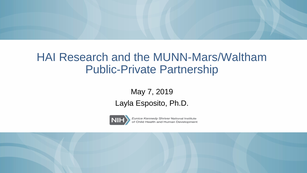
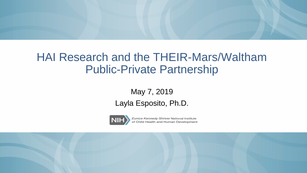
MUNN-Mars/Waltham: MUNN-Mars/Waltham -> THEIR-Mars/Waltham
